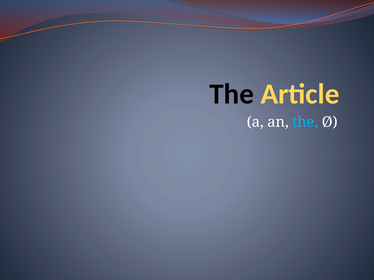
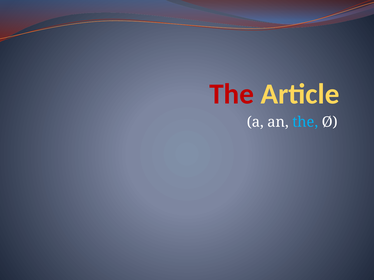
The at (232, 94) colour: black -> red
